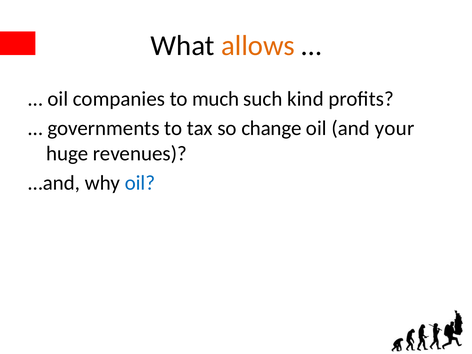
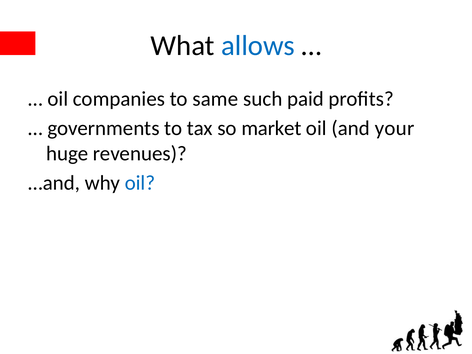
allows colour: orange -> blue
much: much -> same
kind: kind -> paid
change: change -> market
